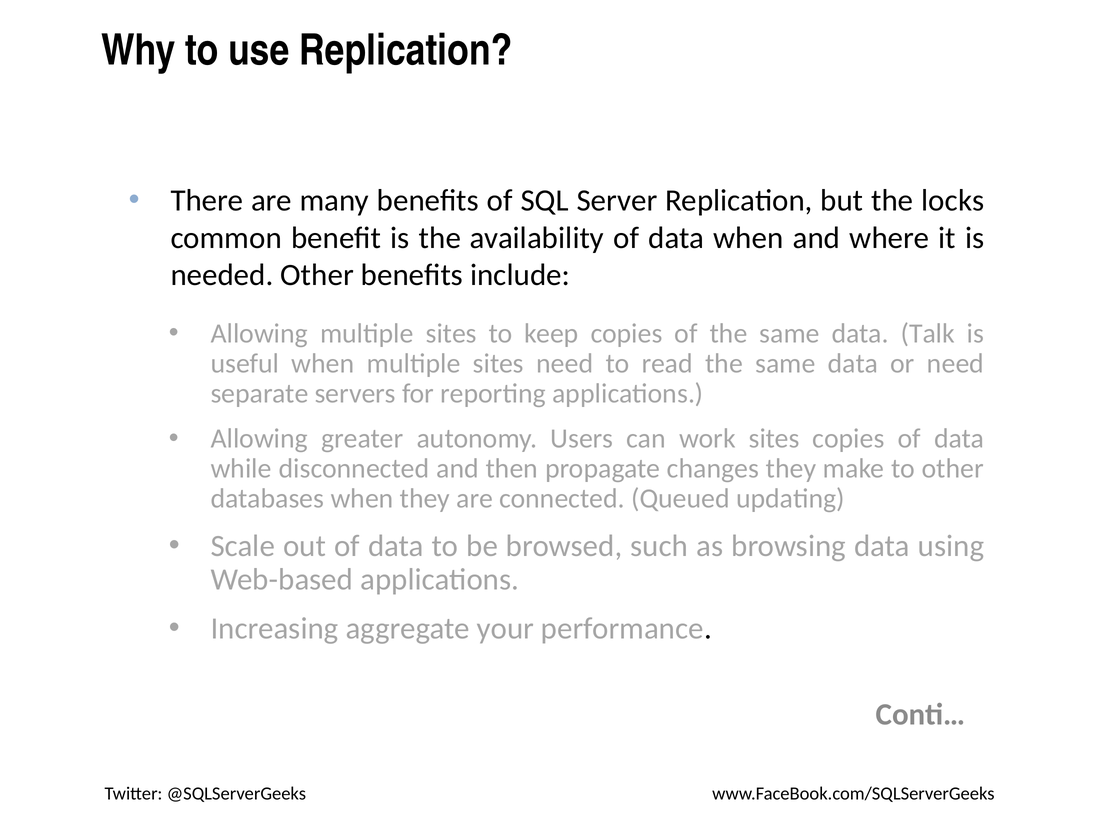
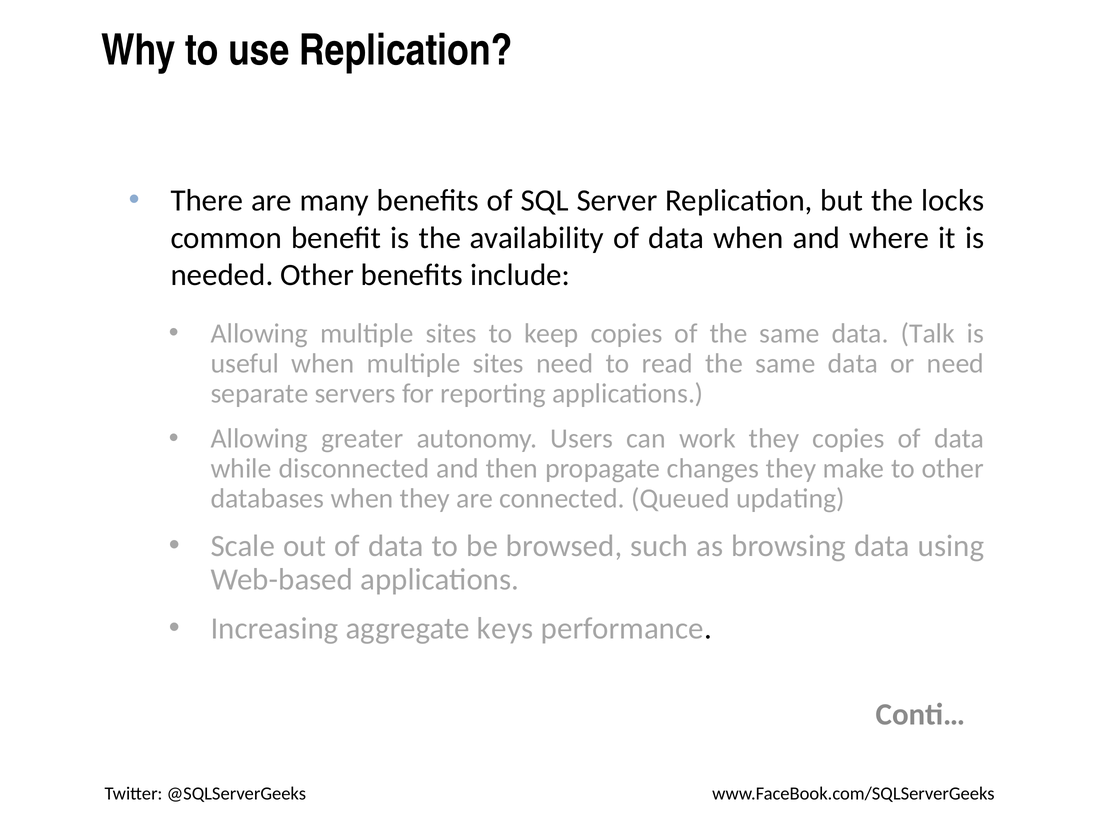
work sites: sites -> they
your: your -> keys
